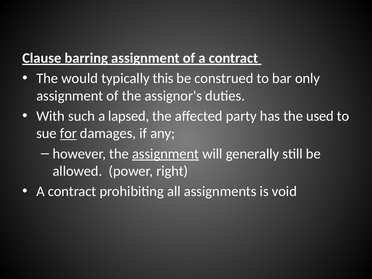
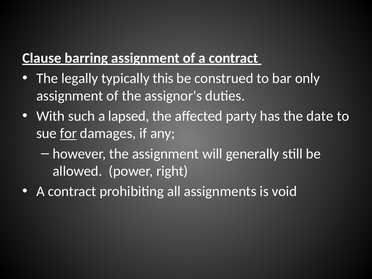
would: would -> legally
used: used -> date
assignment at (166, 154) underline: present -> none
